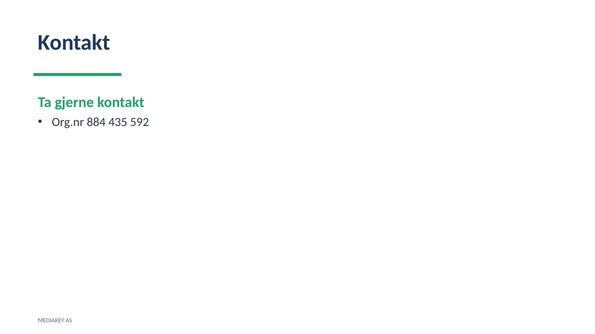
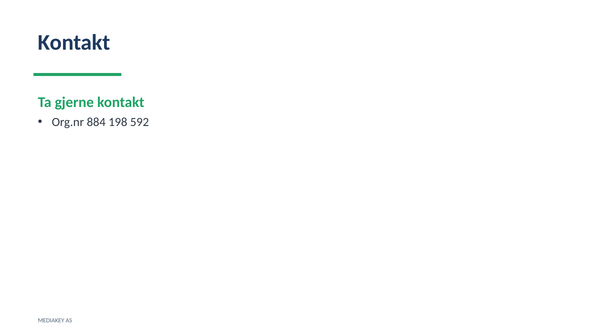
435: 435 -> 198
